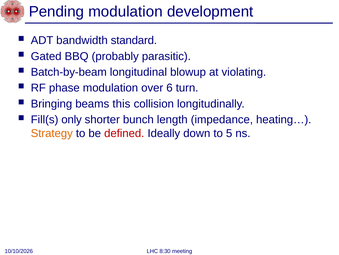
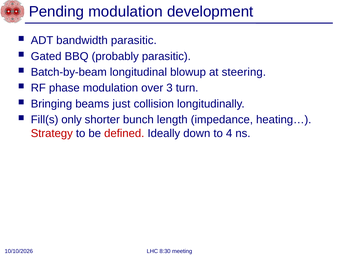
bandwidth standard: standard -> parasitic
violating: violating -> steering
6: 6 -> 3
this: this -> just
Strategy colour: orange -> red
5: 5 -> 4
